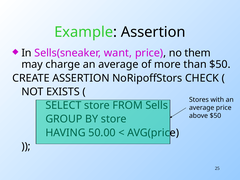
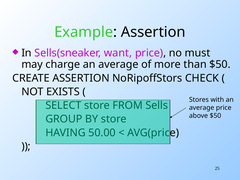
them: them -> must
